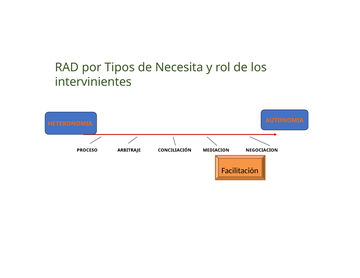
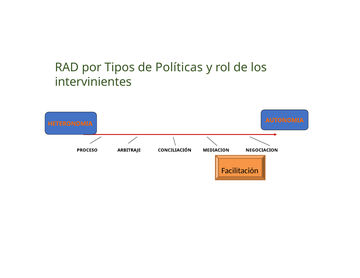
Necesita: Necesita -> Políticas
